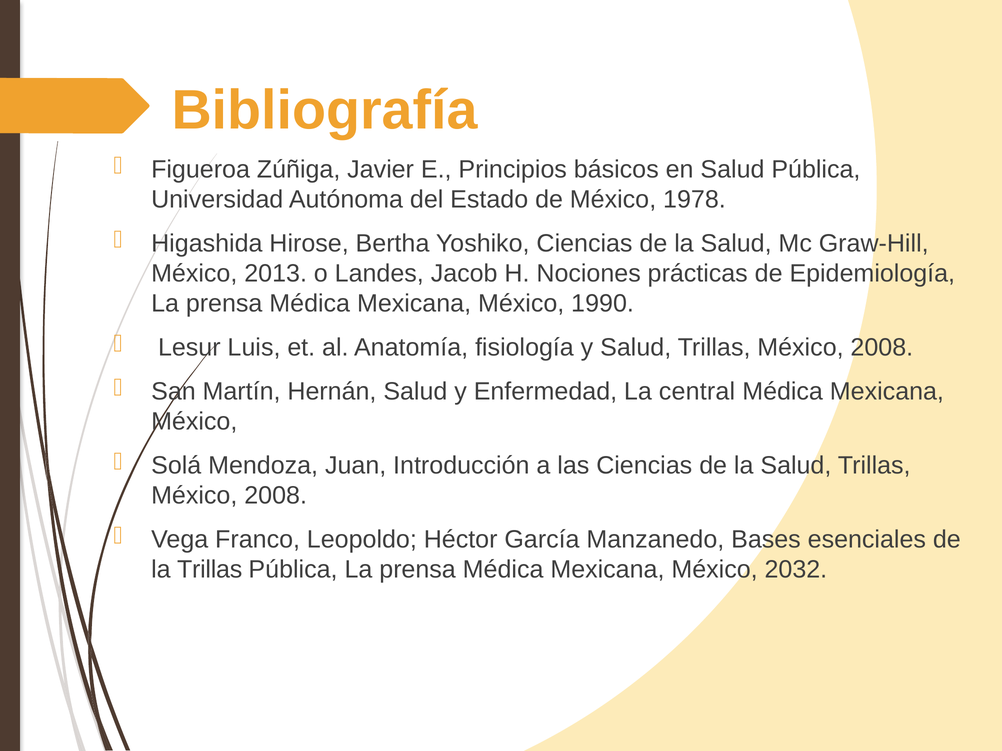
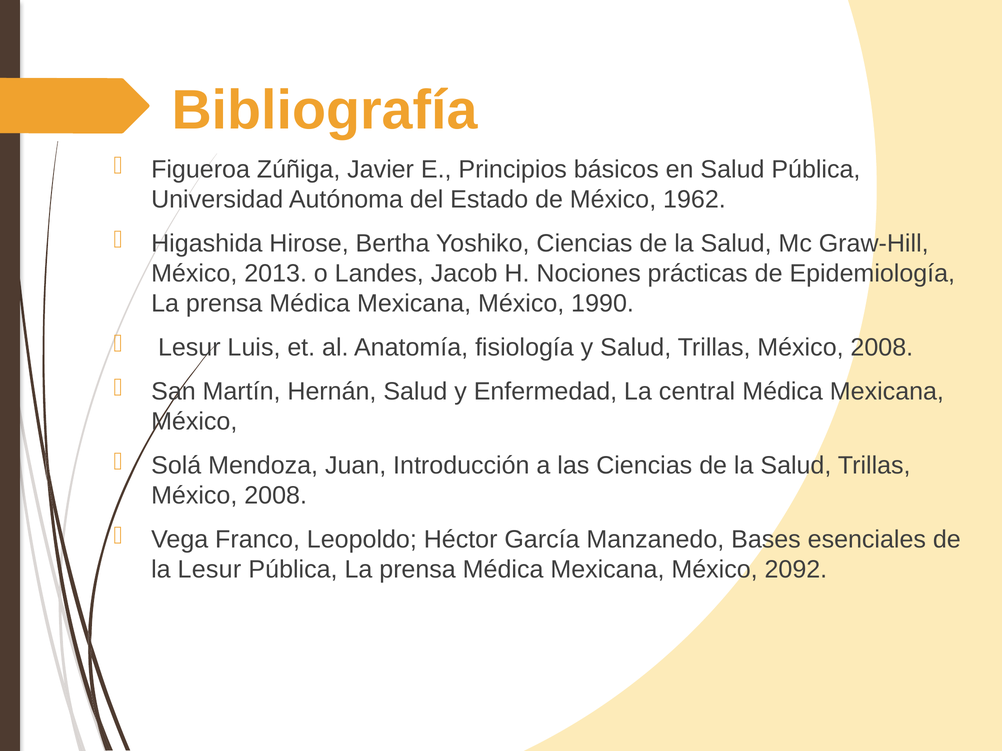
1978: 1978 -> 1962
la Trillas: Trillas -> Lesur
2032: 2032 -> 2092
